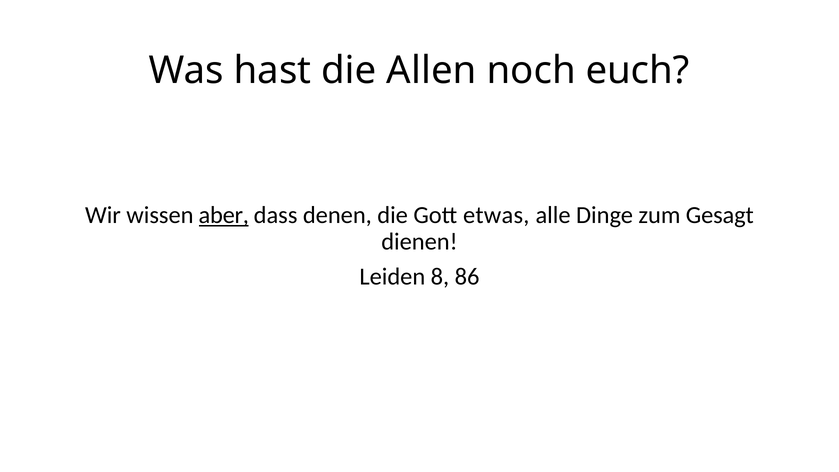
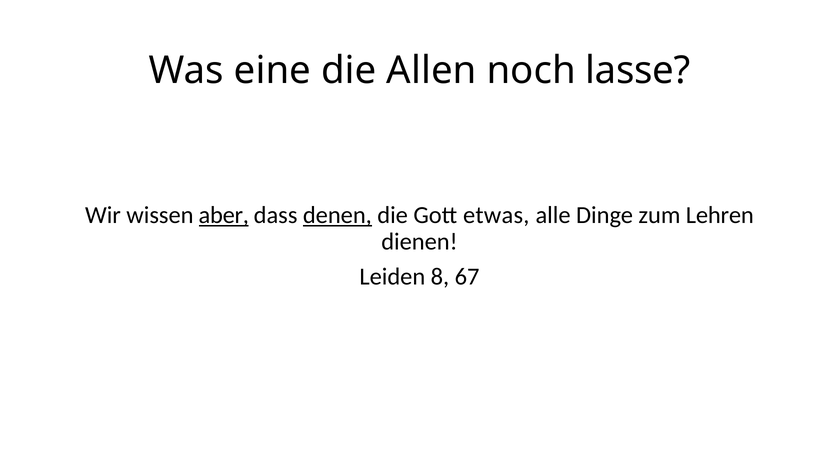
hast: hast -> eine
euch: euch -> lasse
denen underline: none -> present
Gesagt: Gesagt -> Lehren
86: 86 -> 67
